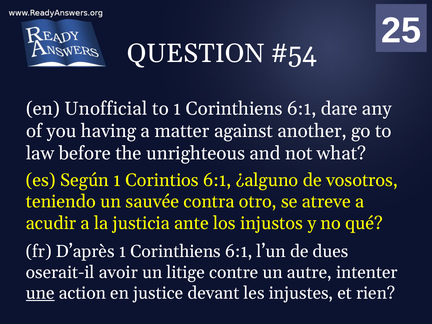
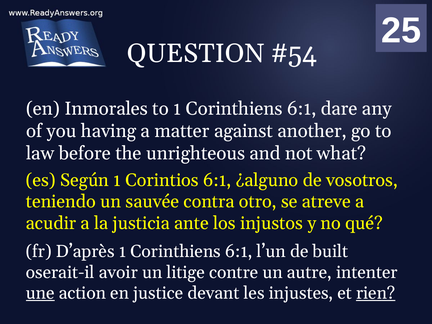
Unofficial: Unofficial -> Inmorales
dues: dues -> built
rien underline: none -> present
